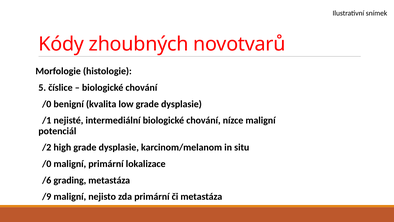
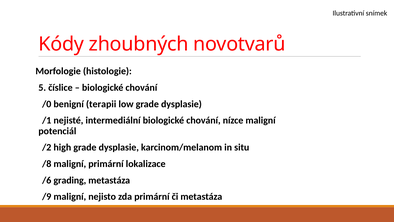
kvalita: kvalita -> terapii
/0 at (47, 164): /0 -> /8
